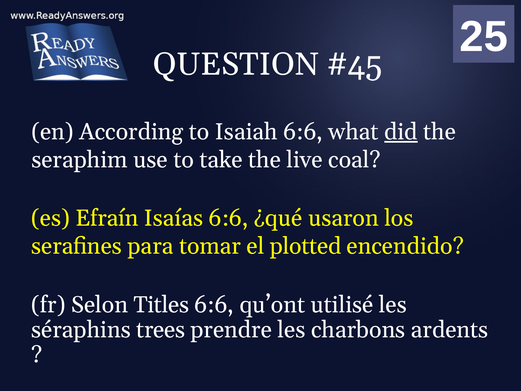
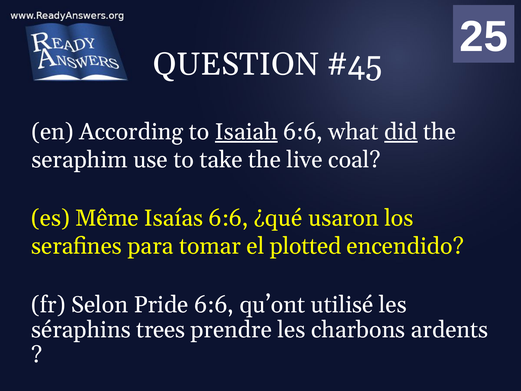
Isaiah underline: none -> present
Efraín: Efraín -> Même
Titles: Titles -> Pride
